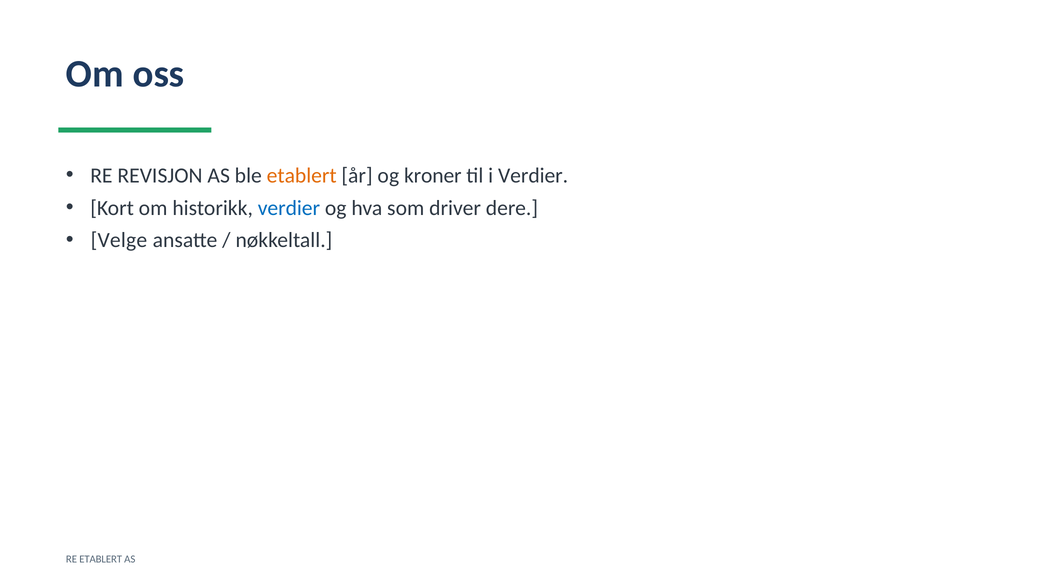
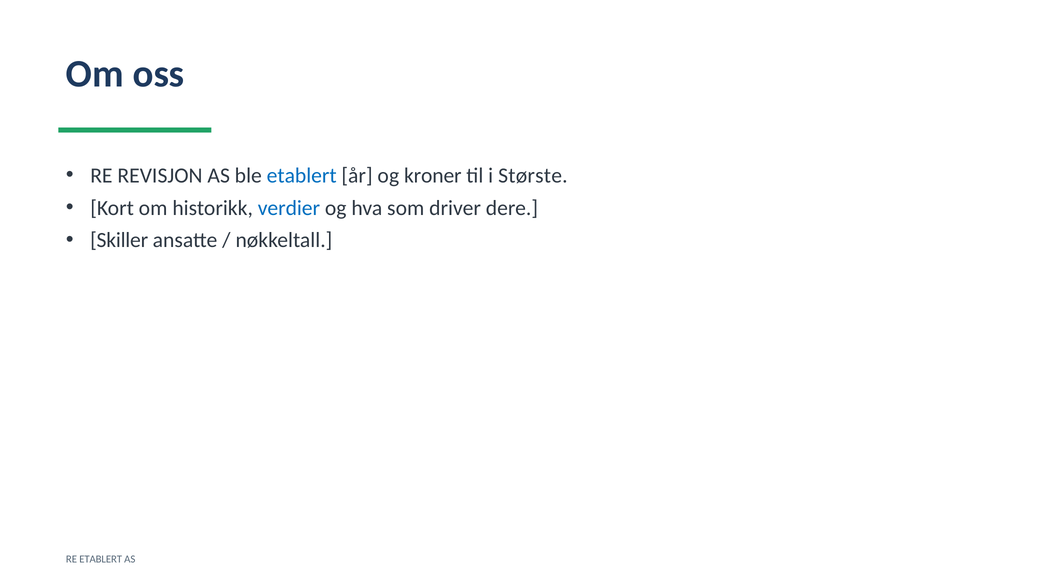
etablert at (302, 176) colour: orange -> blue
i Verdier: Verdier -> Største
Velge: Velge -> Skiller
